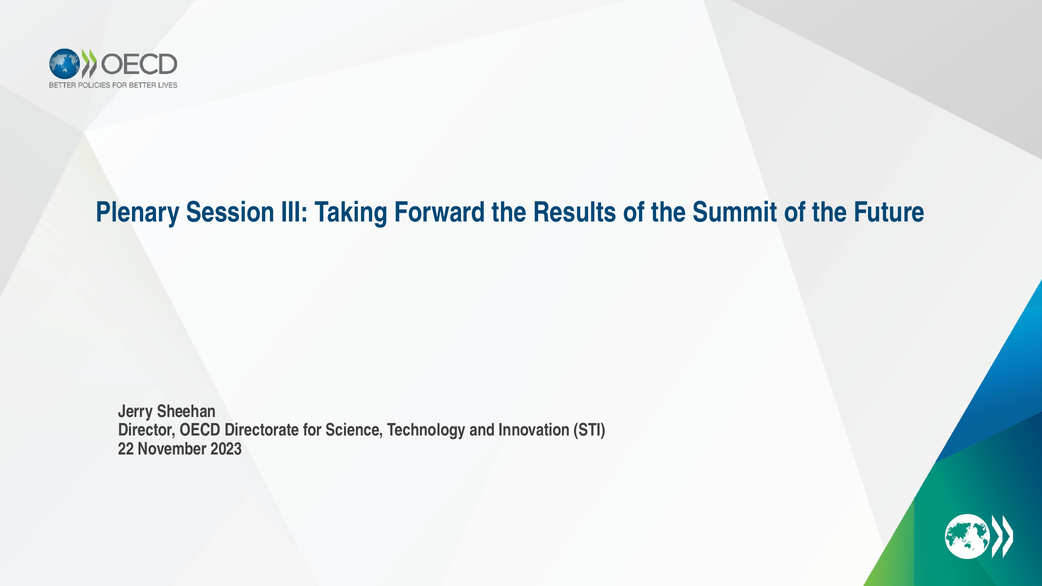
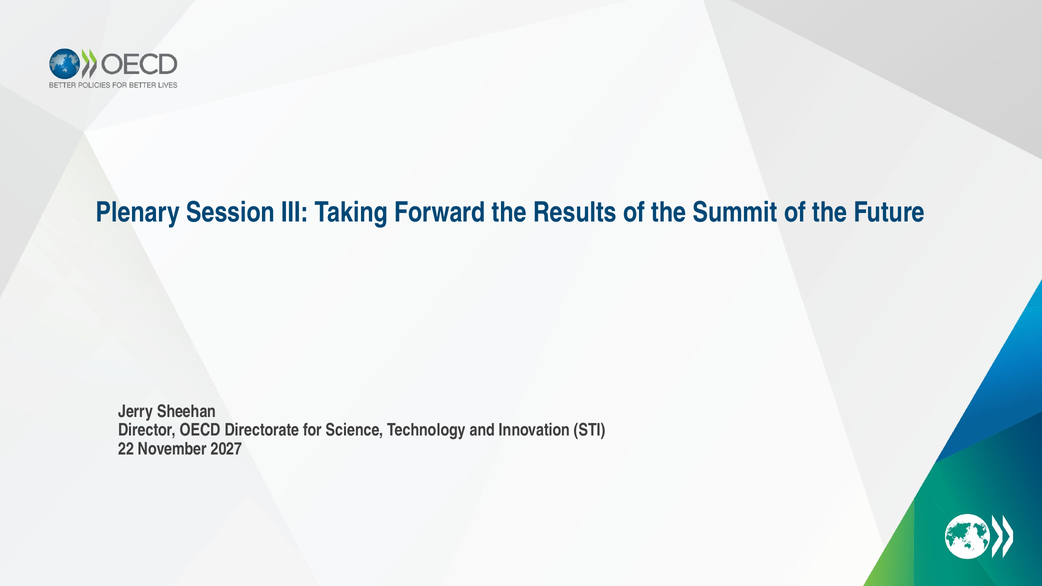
2023: 2023 -> 2027
